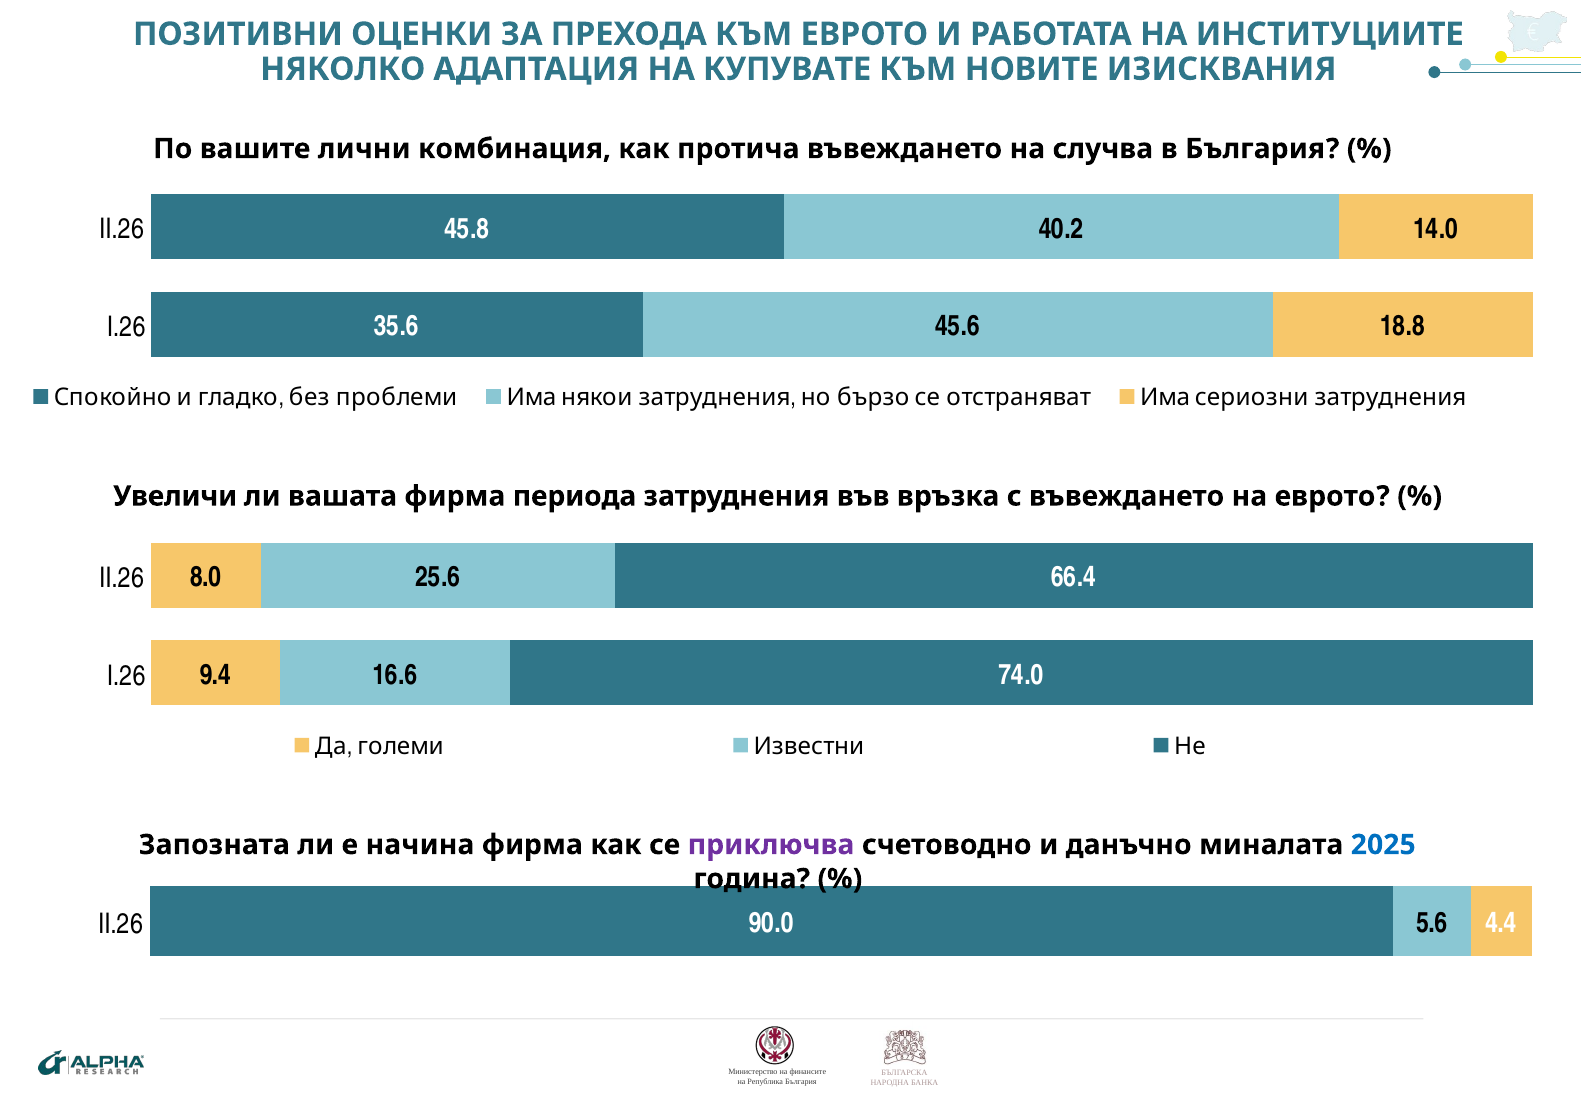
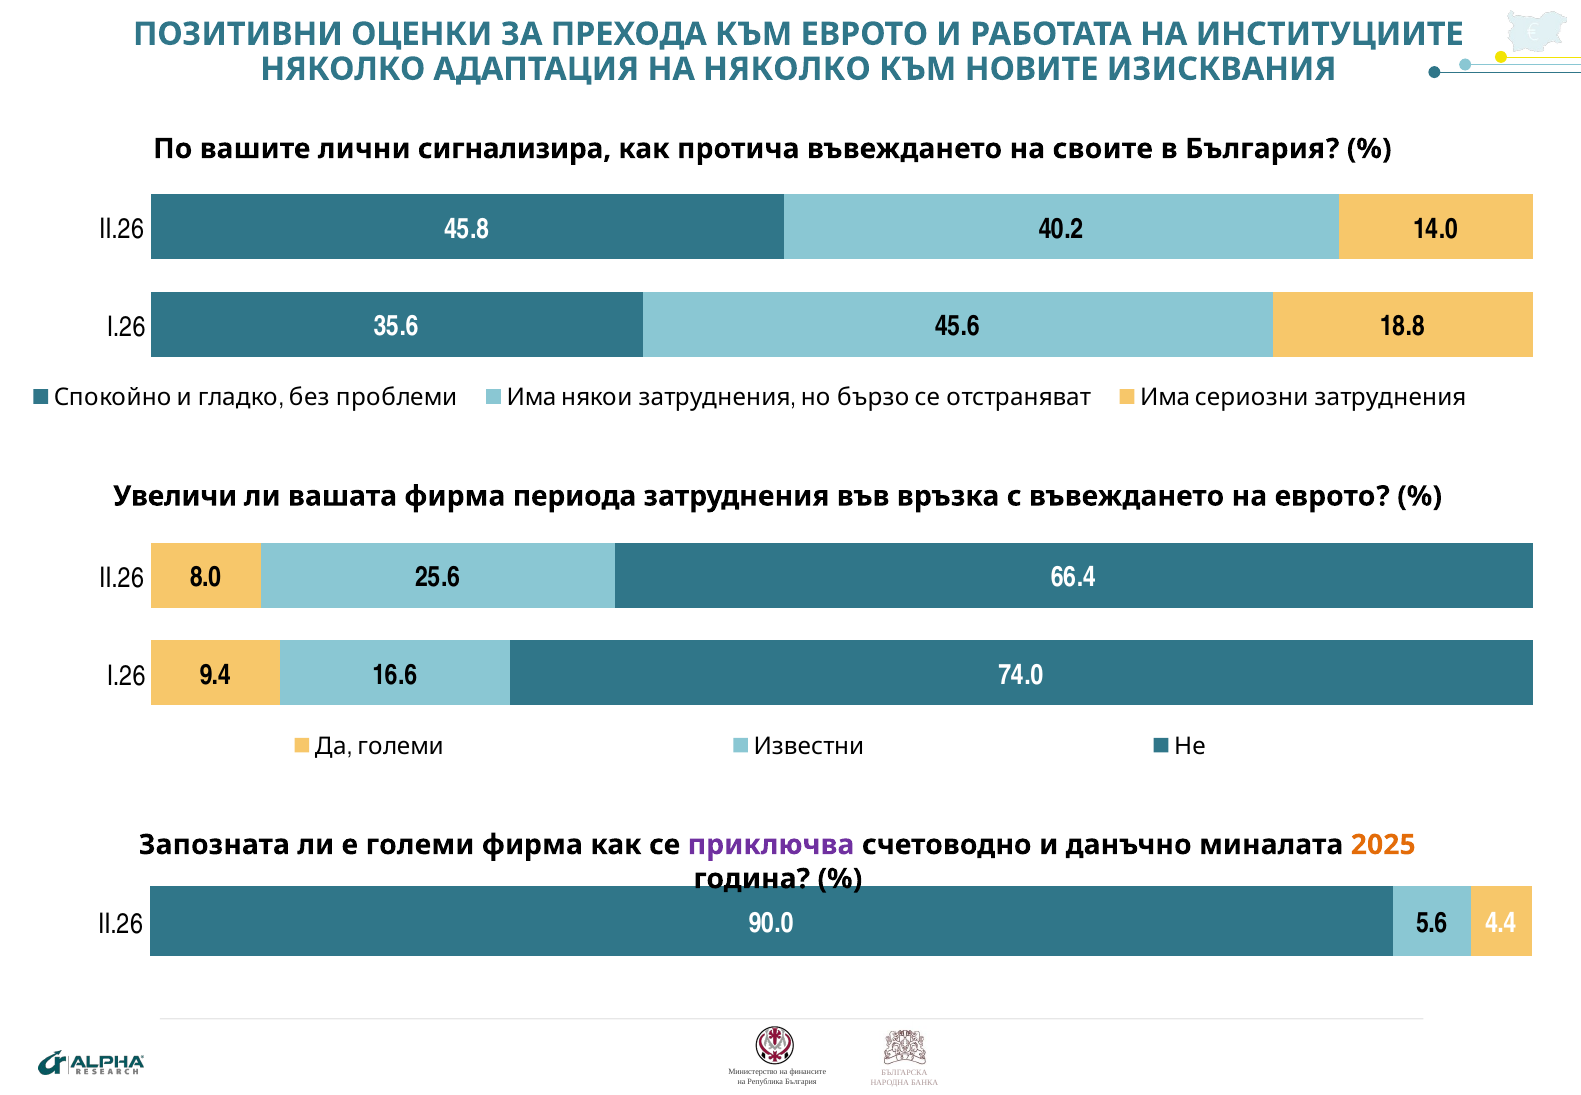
НА КУПУВАТЕ: КУПУВАТЕ -> НЯКОЛКО
комбинация: комбинация -> сигнализира
случва: случва -> своите
е начина: начина -> големи
2025 colour: blue -> orange
